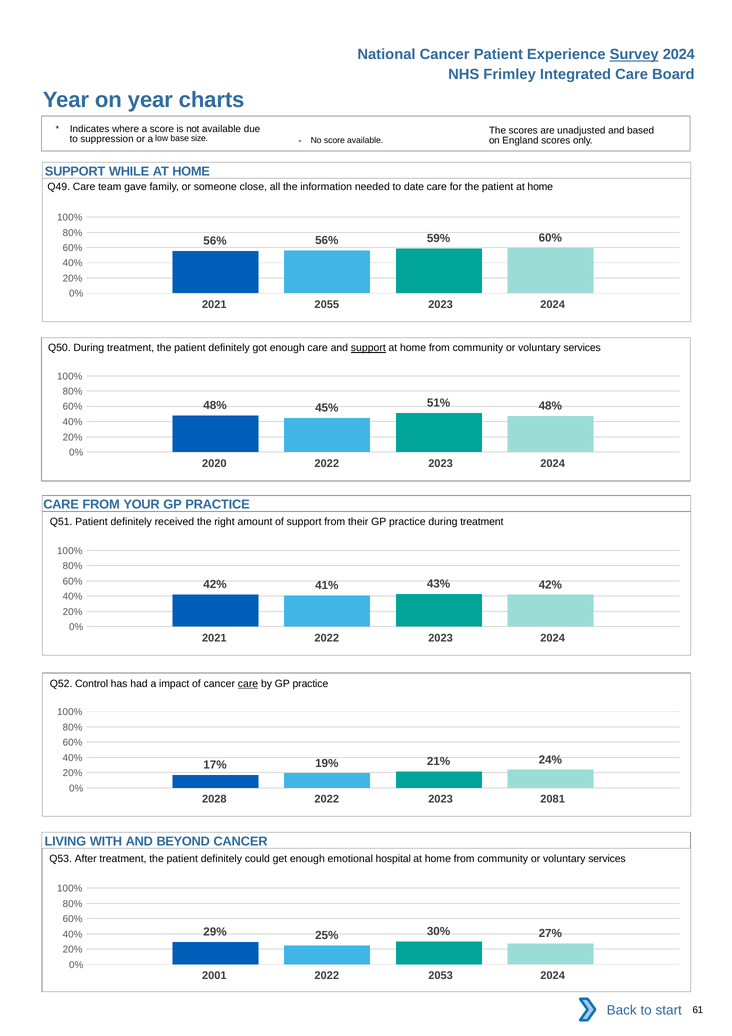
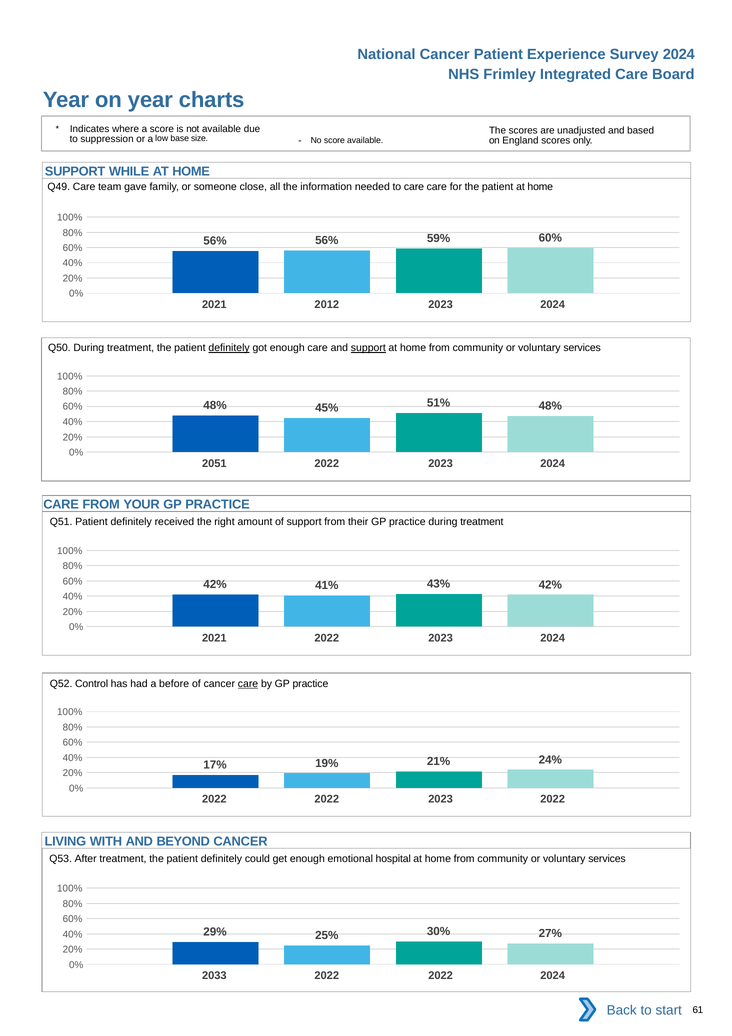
Survey underline: present -> none
to date: date -> care
2055: 2055 -> 2012
definitely at (229, 348) underline: none -> present
2020: 2020 -> 2051
impact: impact -> before
2028 at (214, 799): 2028 -> 2022
2023 2081: 2081 -> 2022
2001: 2001 -> 2033
2053 at (441, 975): 2053 -> 2022
